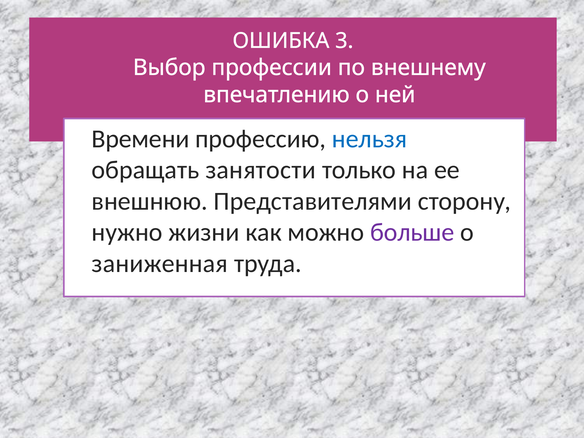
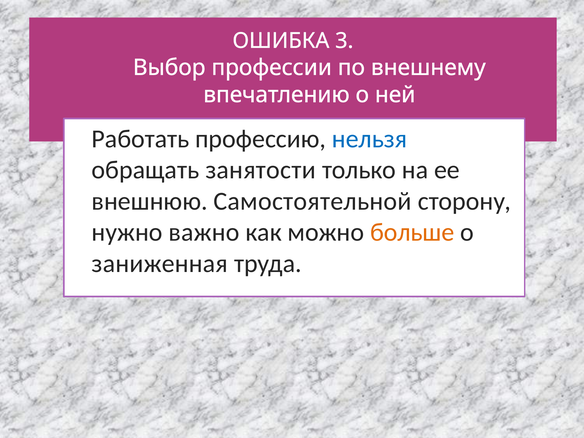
Времени: Времени -> Работать
Представителями: Представителями -> Самостоятельной
жизни: жизни -> важно
больше colour: purple -> orange
